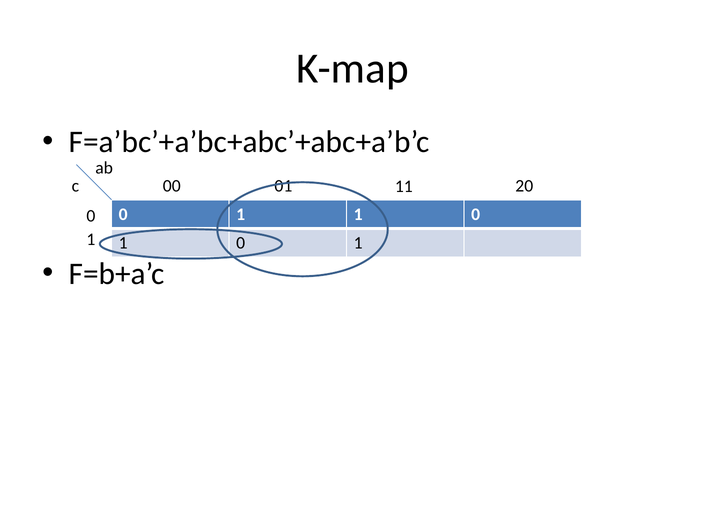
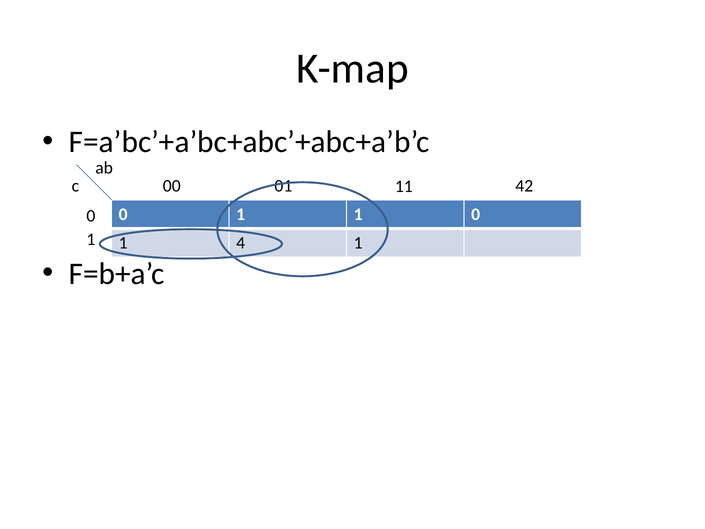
20: 20 -> 42
0 at (241, 243): 0 -> 4
